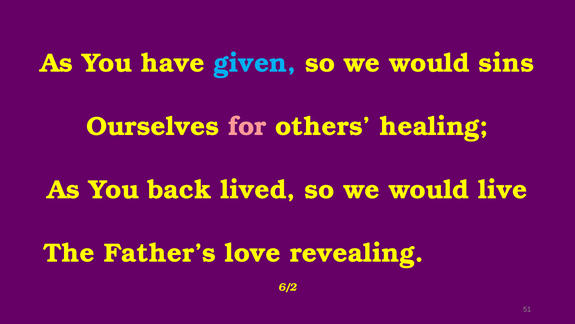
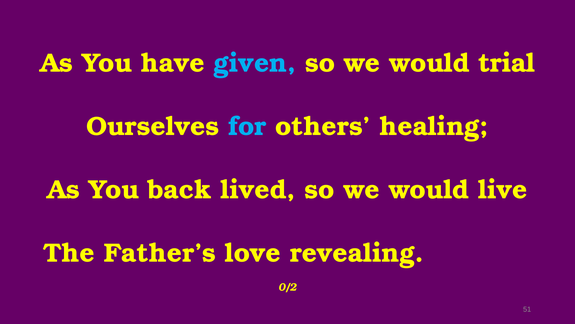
sins: sins -> trial
for colour: pink -> light blue
6/2: 6/2 -> 0/2
